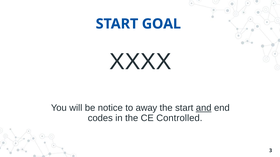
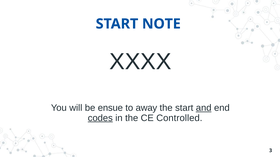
GOAL: GOAL -> NOTE
notice: notice -> ensue
codes underline: none -> present
